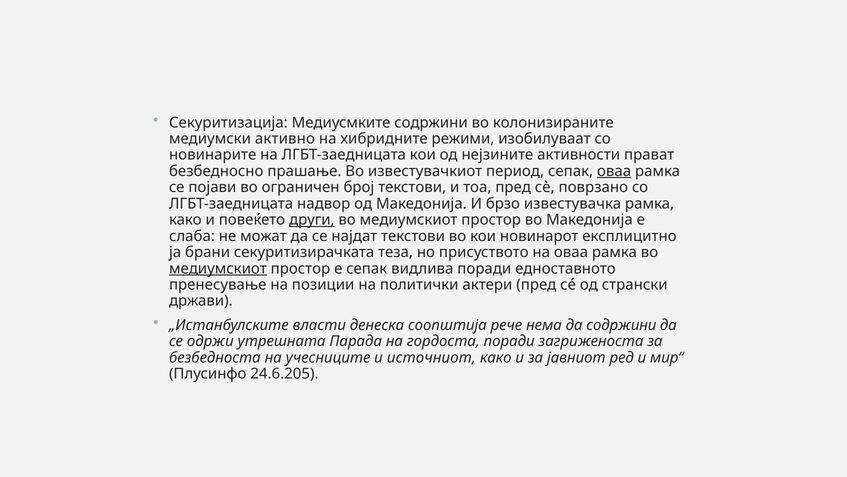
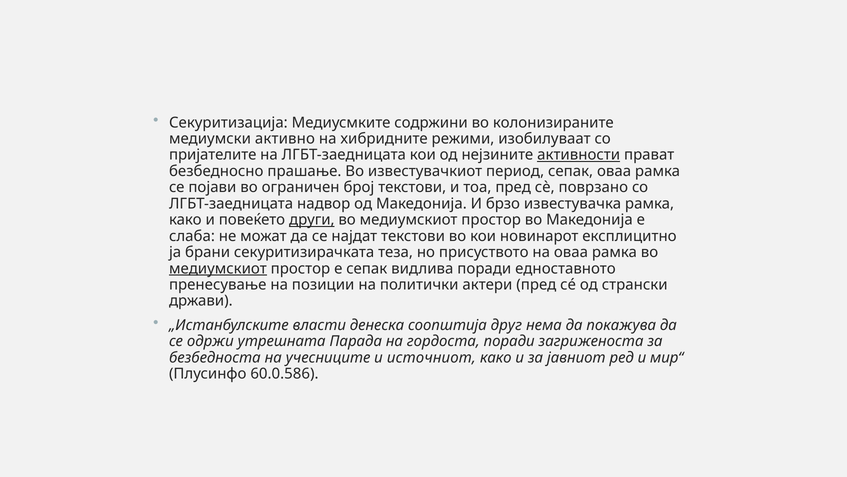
новинарите: новинарите -> пријателите
активности underline: none -> present
оваа at (614, 171) underline: present -> none
рече: рече -> друг
да содржини: содржини -> покажува
24.6.205: 24.6.205 -> 60.0.586
